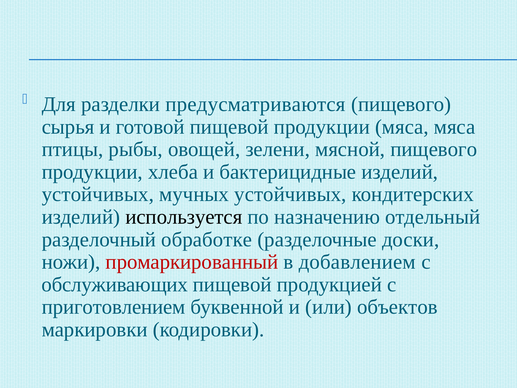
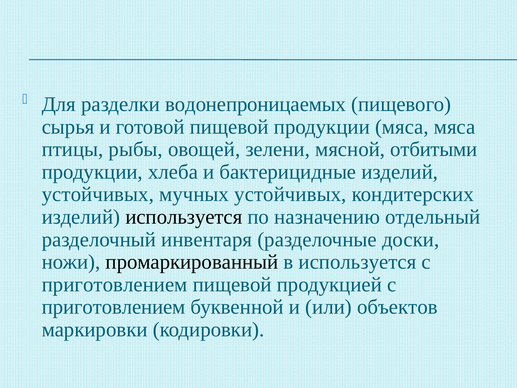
предусматриваются: предусматриваются -> водонепроницаемых
мясной пищевого: пищевого -> отбитыми
обработке: обработке -> инвентаря
промаркированный colour: red -> black
в добавлением: добавлением -> используется
обслуживающих at (115, 284): обслуживающих -> приготовлением
